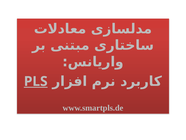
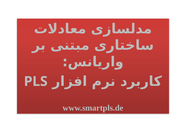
PLS underline: present -> none
